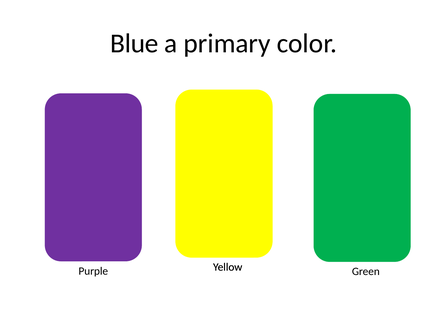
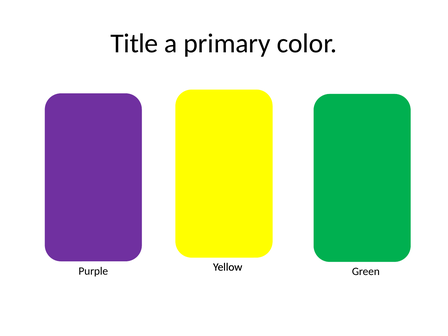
Blue: Blue -> Title
